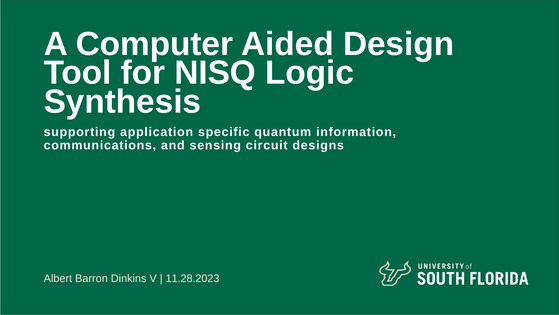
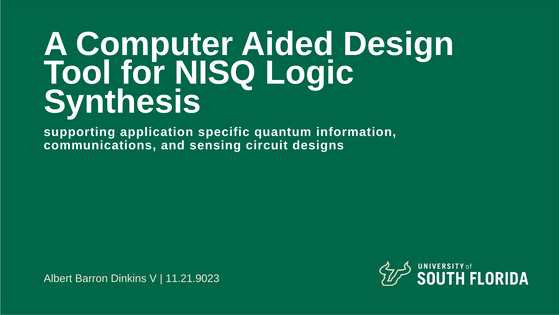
11.28.2023: 11.28.2023 -> 11.21.9023
